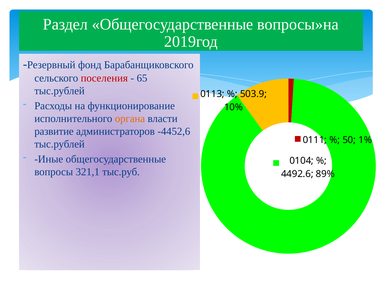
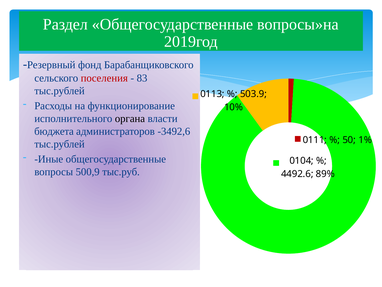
65: 65 -> 83
органа colour: orange -> black
развитие: развитие -> бюджета
-4452,6: -4452,6 -> -3492,6
321,1: 321,1 -> 500,9
